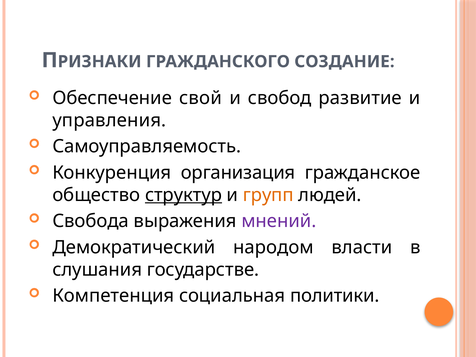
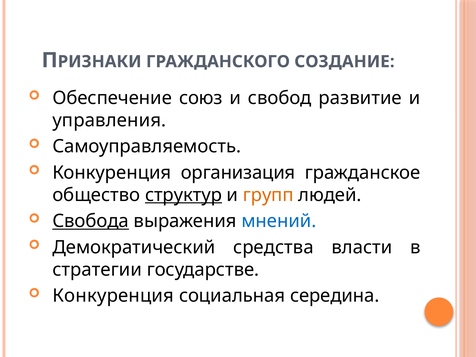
свой: свой -> союз
Свобода underline: none -> present
мнений colour: purple -> blue
народом: народом -> средства
слушания: слушания -> стратегии
Компетенция at (113, 296): Компетенция -> Конкуренция
политики: политики -> середина
